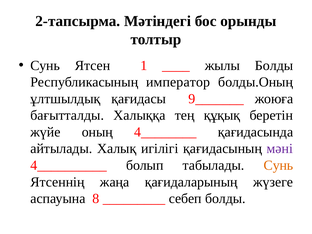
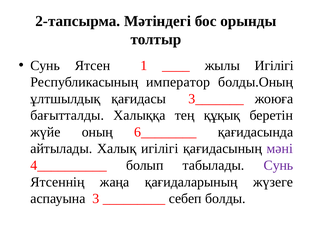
жылы Болды: Болды -> Игілігі
9_______: 9_______ -> 3_______
4________: 4________ -> 6________
Сунь at (278, 165) colour: orange -> purple
8: 8 -> 3
